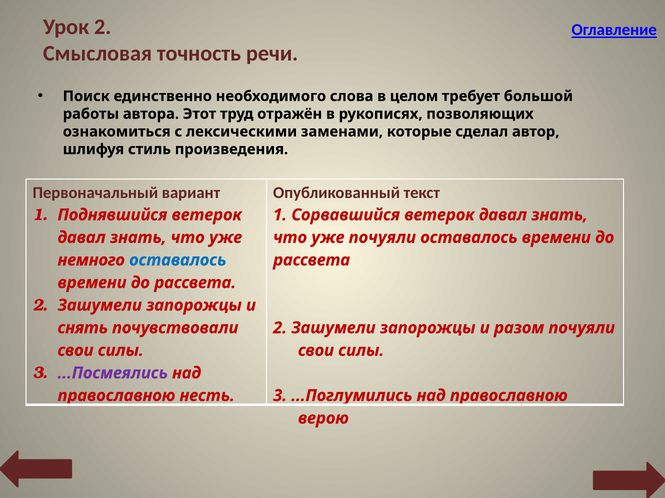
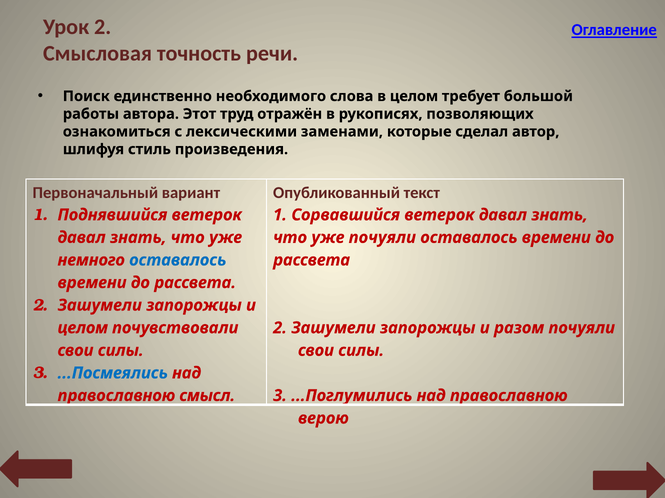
снять at (83, 328): снять -> целом
...Посмеялись colour: purple -> blue
несть: несть -> смысл
